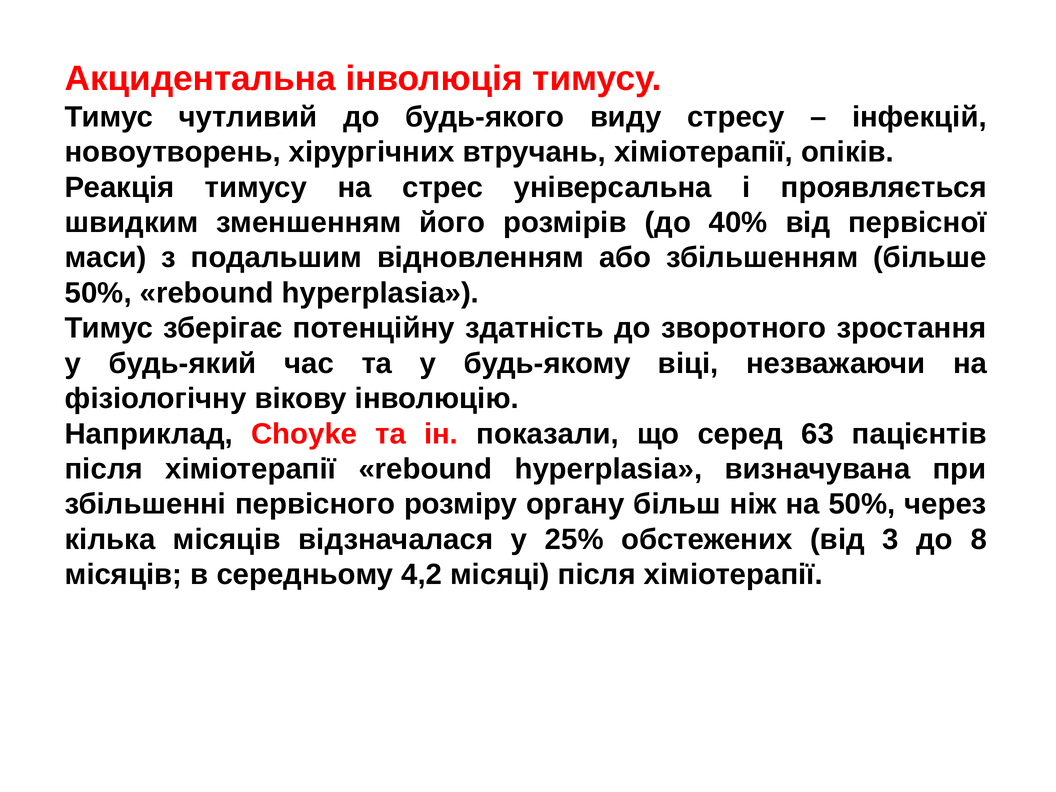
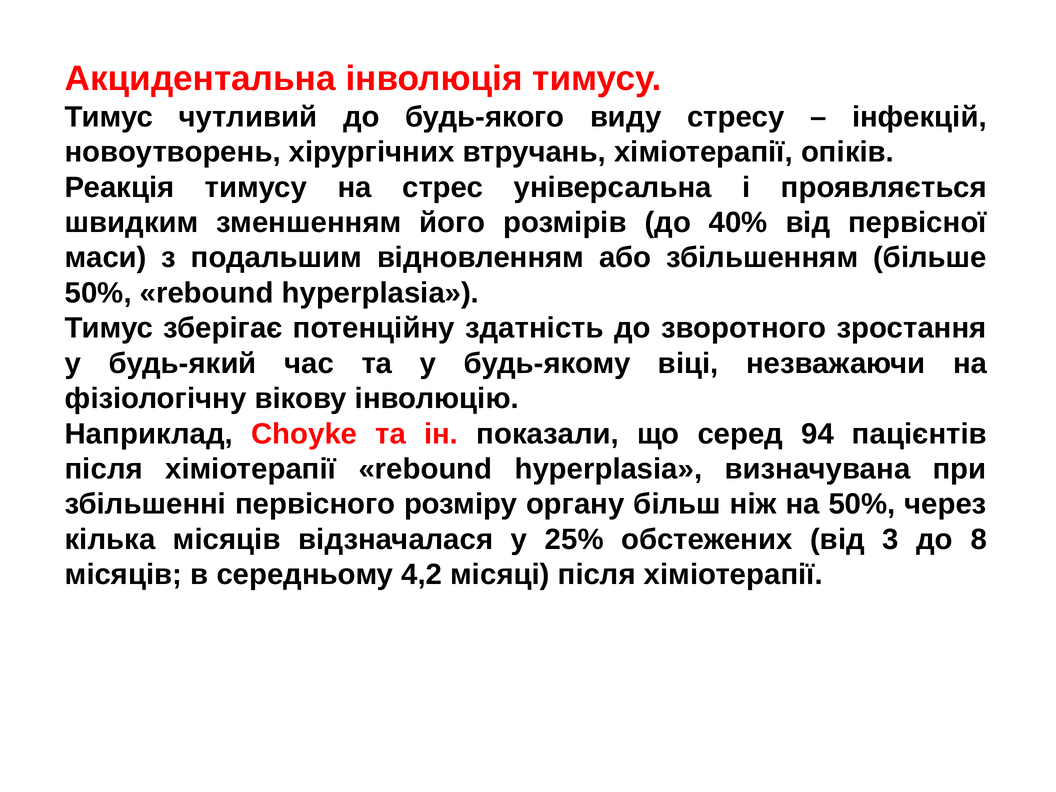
63: 63 -> 94
